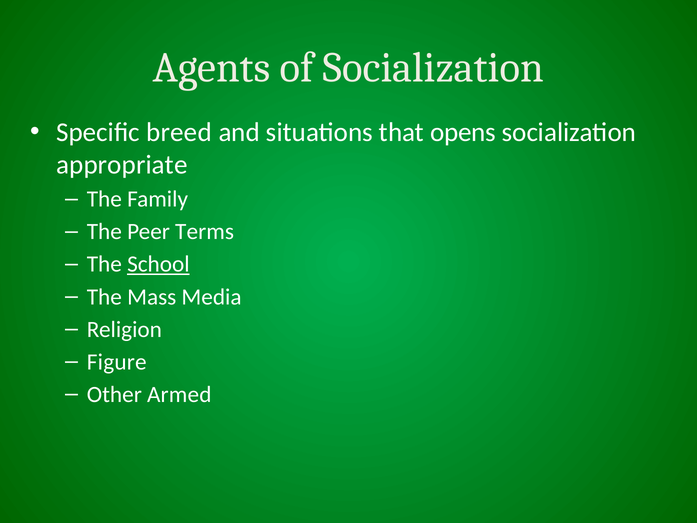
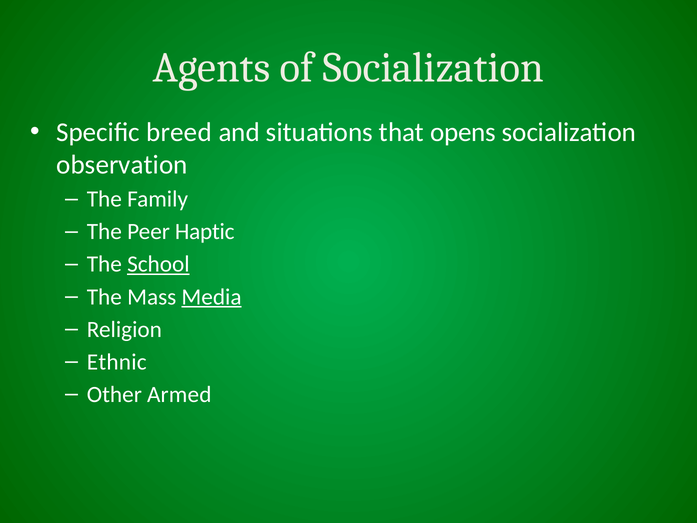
appropriate: appropriate -> observation
Terms: Terms -> Haptic
Media underline: none -> present
Figure: Figure -> Ethnic
